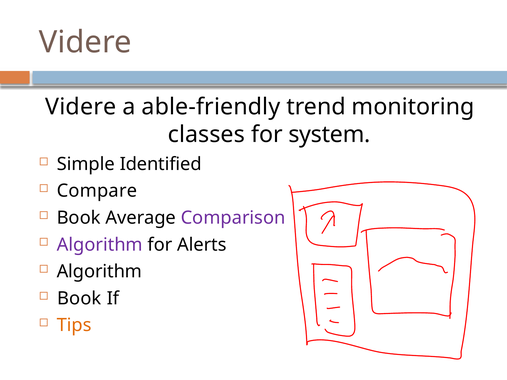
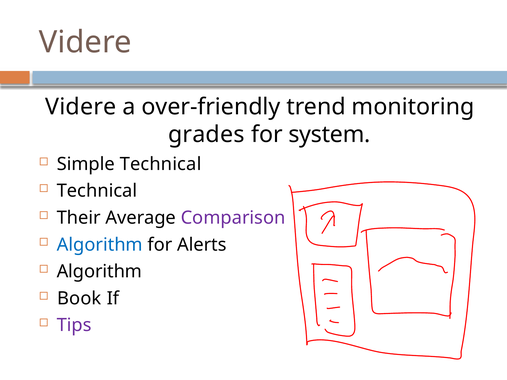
able-friendly: able-friendly -> over-friendly
classes: classes -> grades
Simple Identified: Identified -> Technical
Compare at (97, 191): Compare -> Technical
Book at (79, 218): Book -> Their
Algorithm at (100, 245) colour: purple -> blue
Tips colour: orange -> purple
